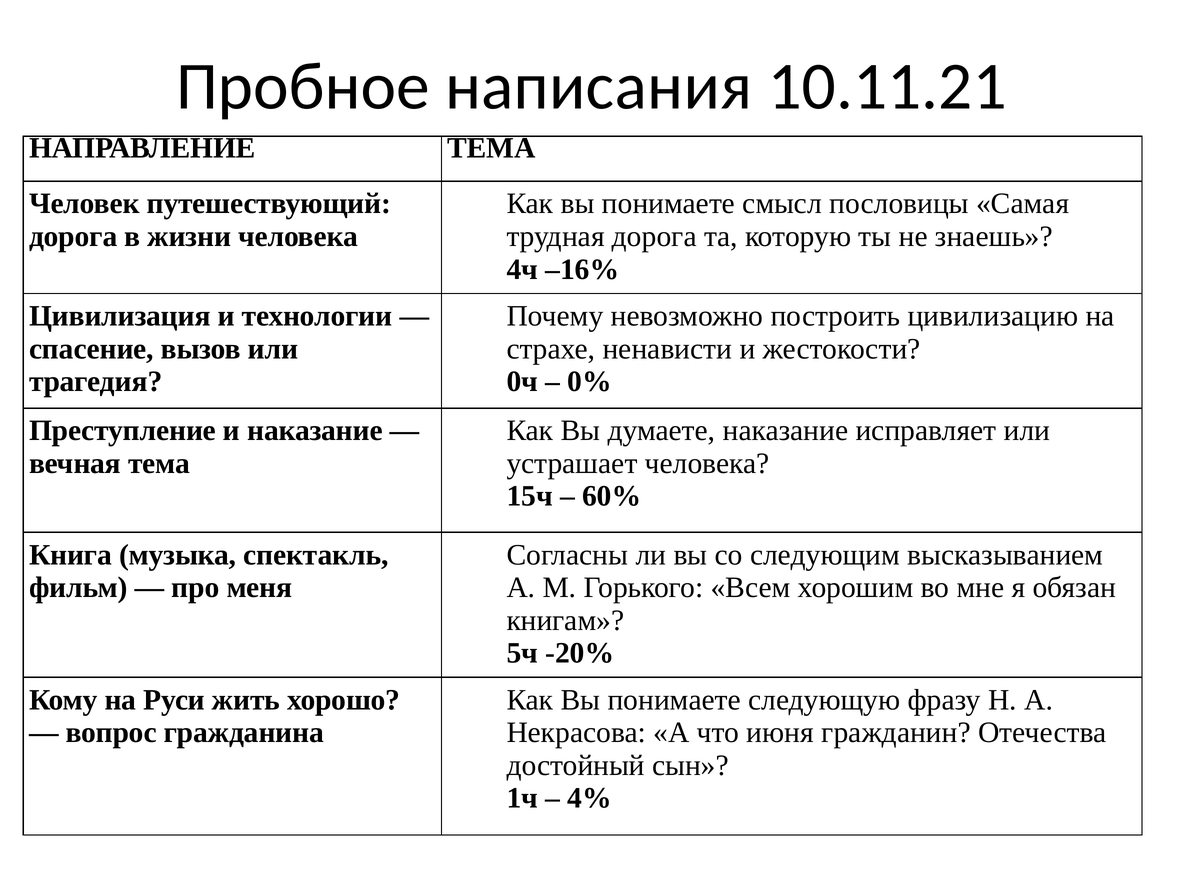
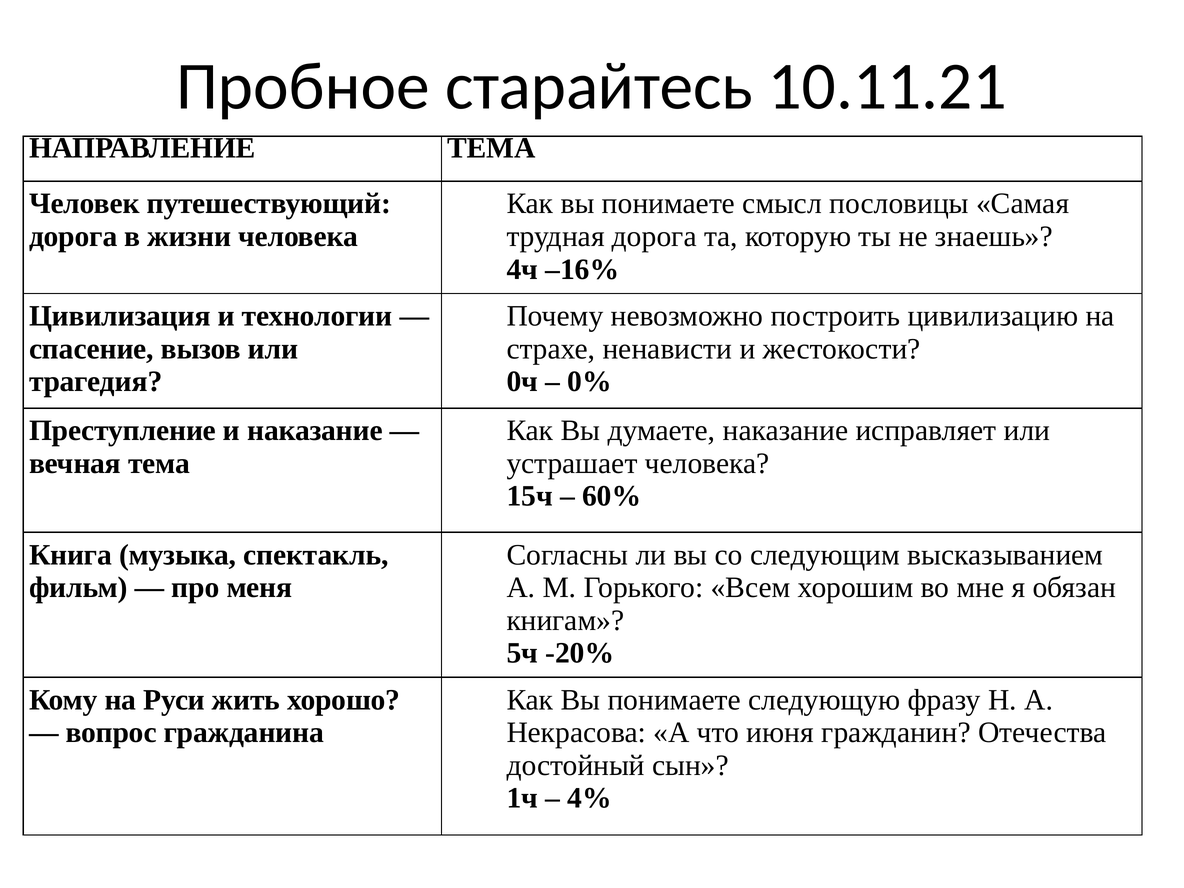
написания: написания -> старайтесь
